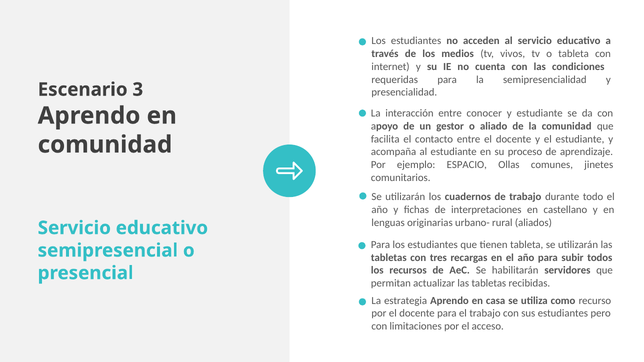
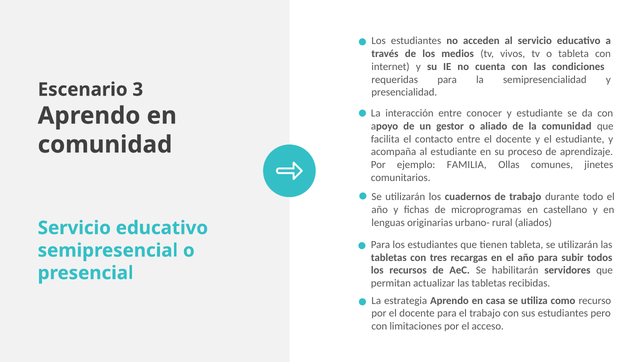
ESPACIO: ESPACIO -> FAMILIA
interpretaciones: interpretaciones -> microprogramas
